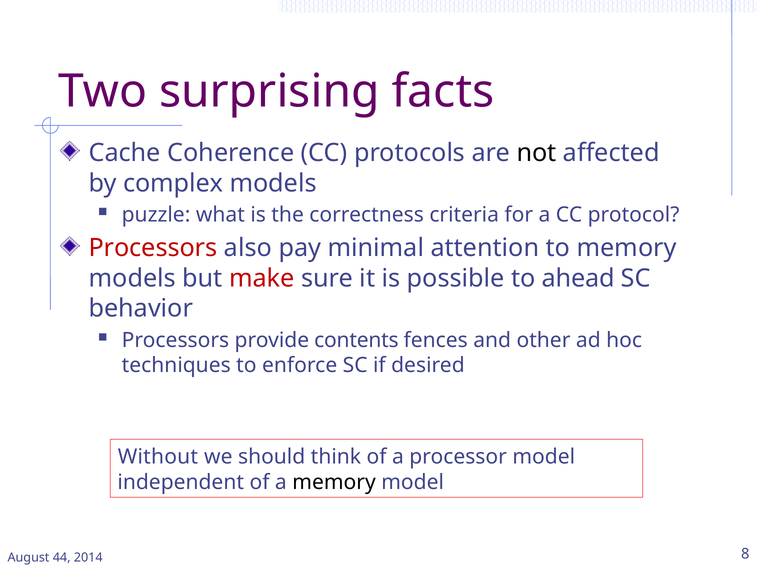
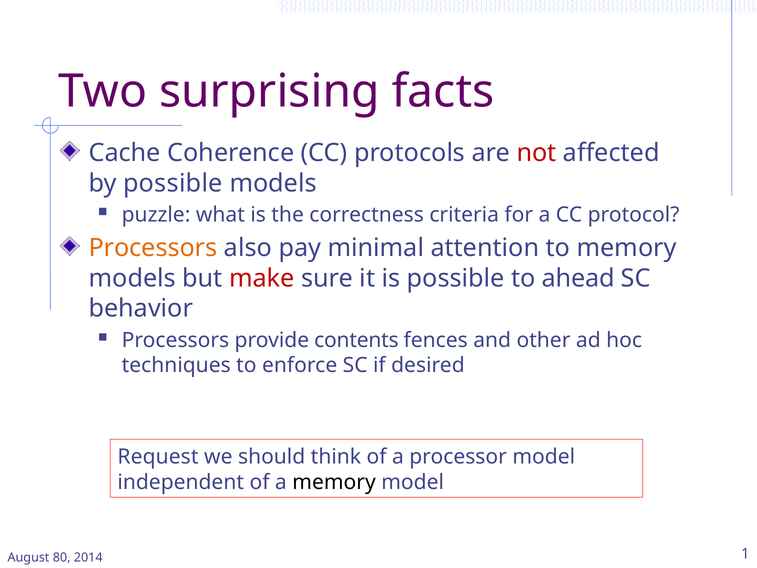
not colour: black -> red
by complex: complex -> possible
Processors at (153, 248) colour: red -> orange
Without: Without -> Request
44: 44 -> 80
8: 8 -> 1
